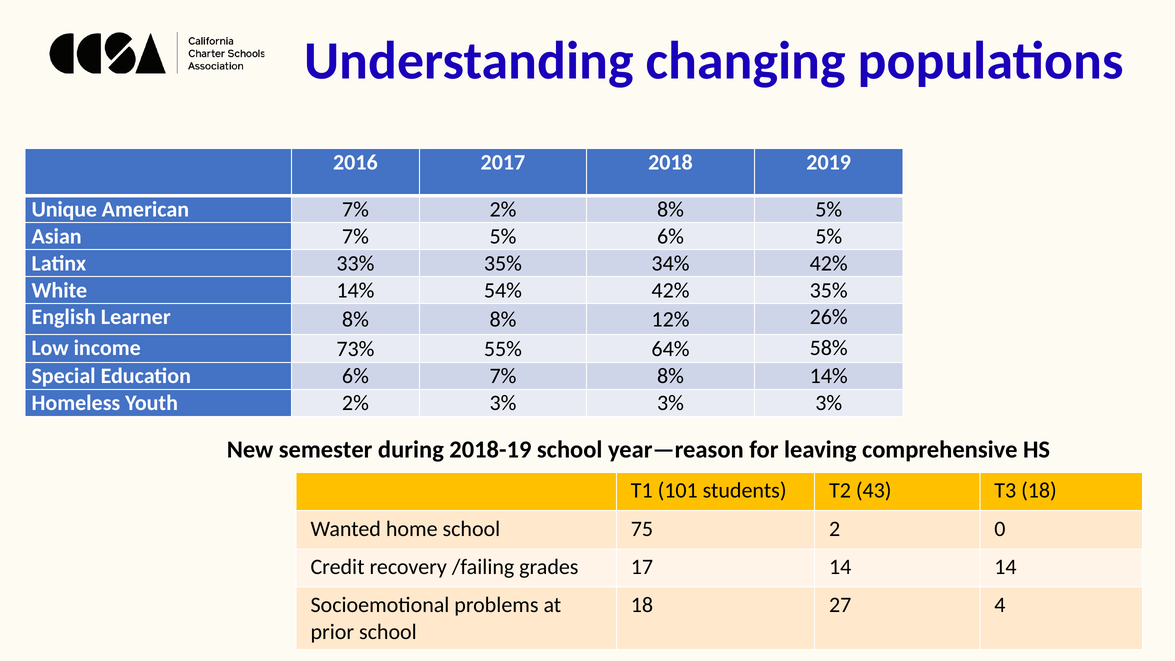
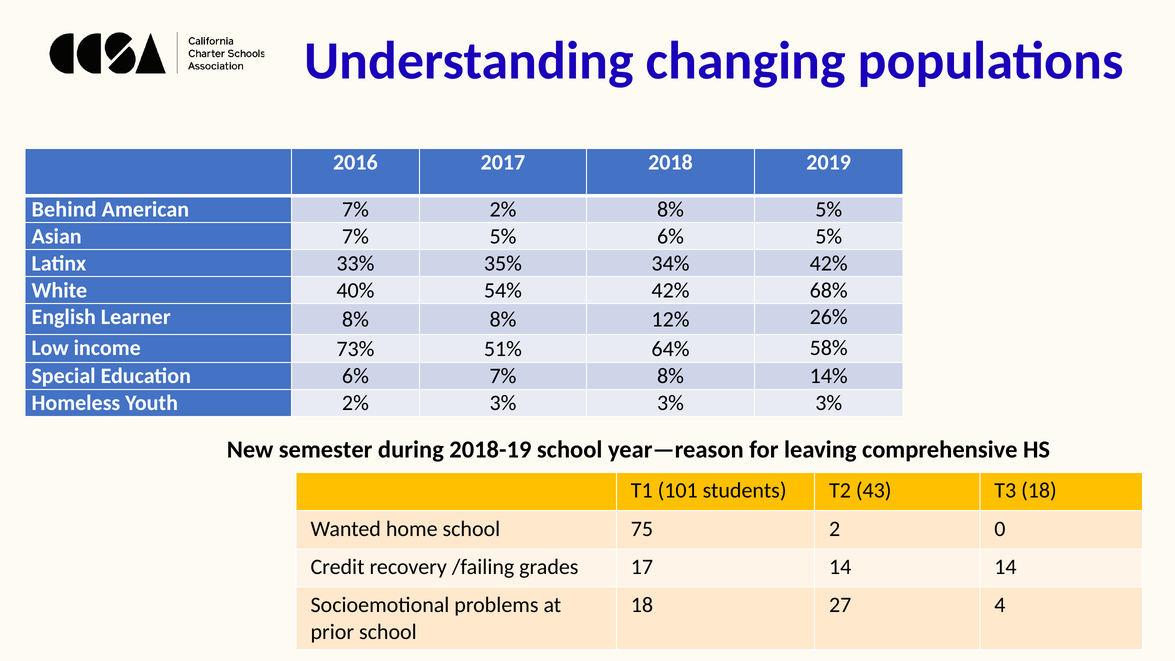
Unique: Unique -> Behind
White 14%: 14% -> 40%
42% 35%: 35% -> 68%
55%: 55% -> 51%
